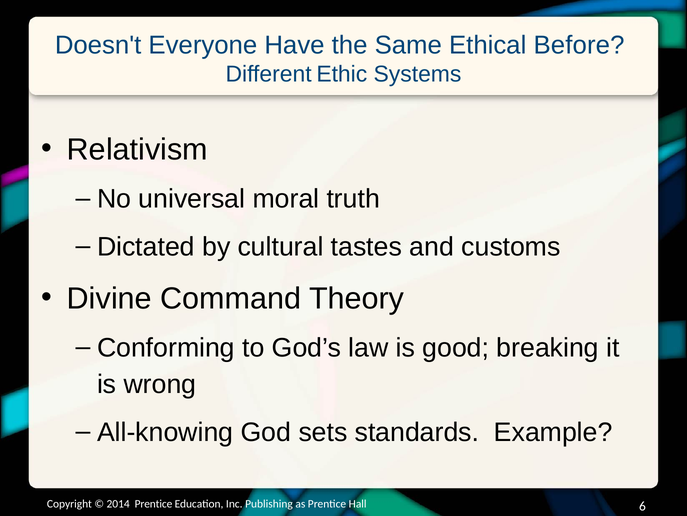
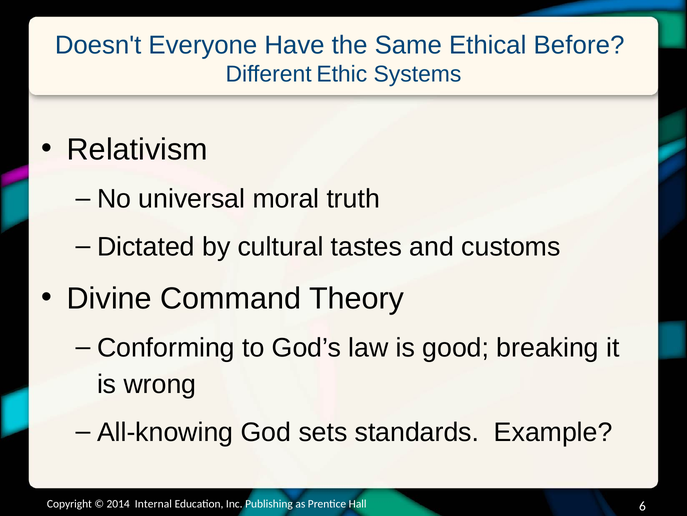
2014 Prentice: Prentice -> Internal
